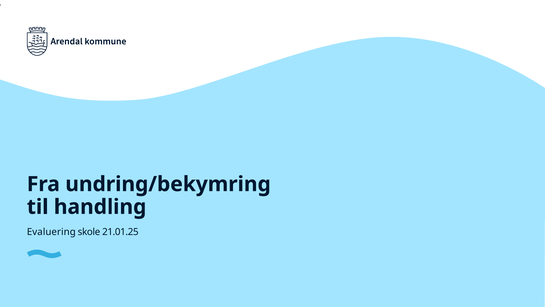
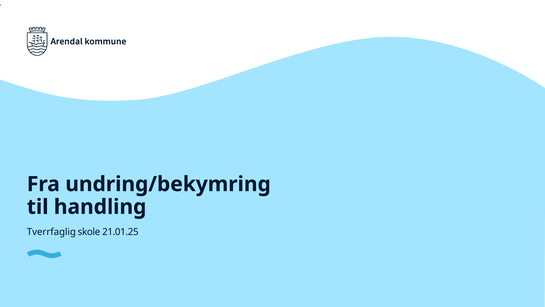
Evaluering: Evaluering -> Tverrfaglig
